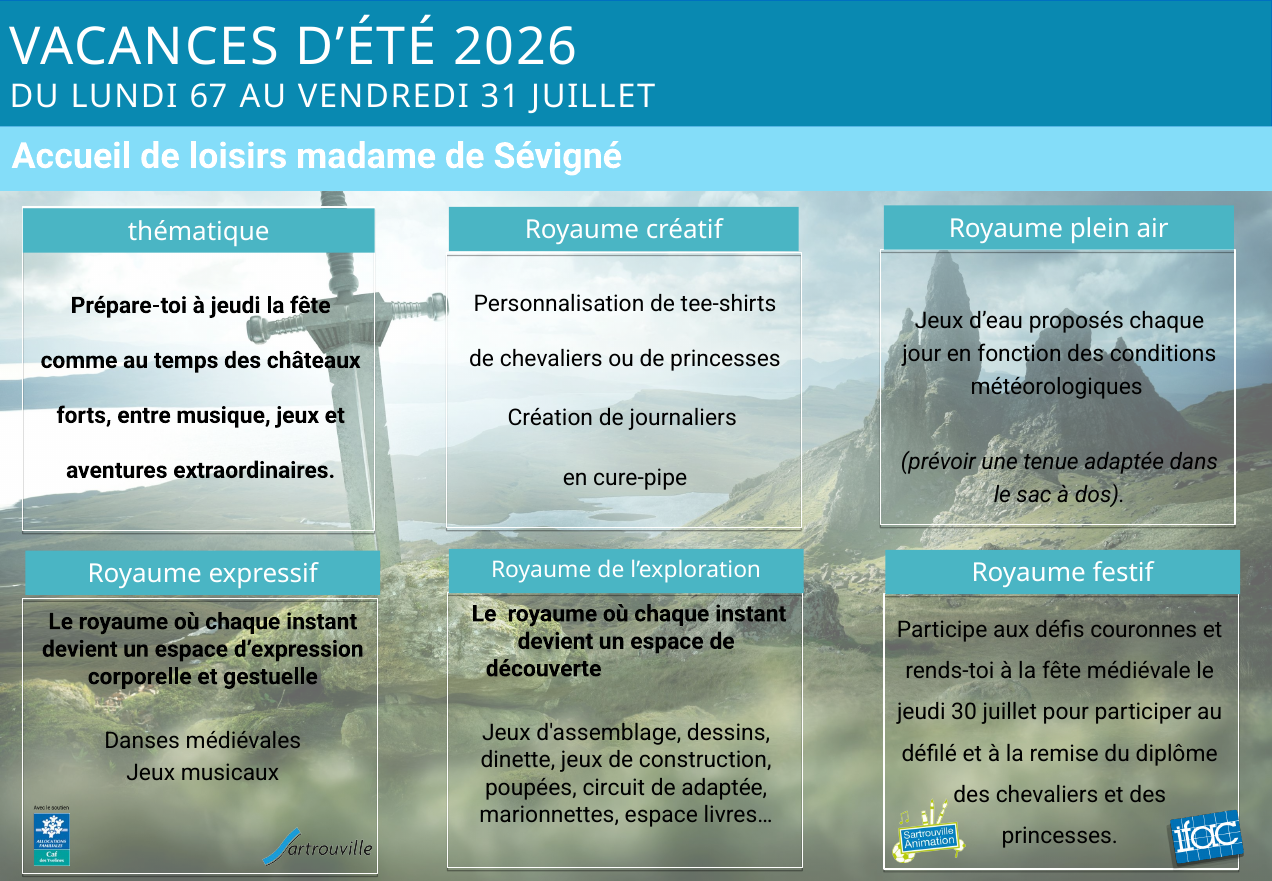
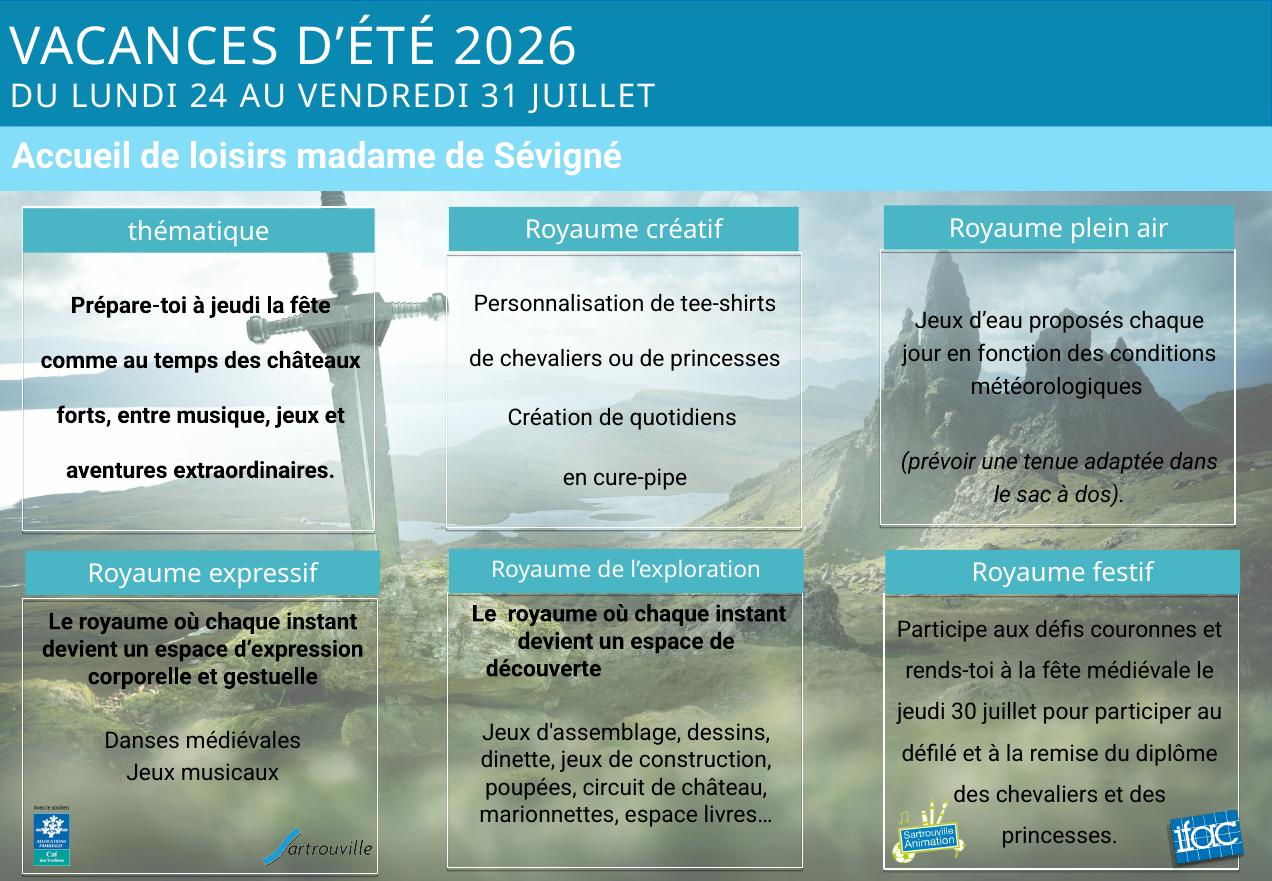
67: 67 -> 24
journaliers: journaliers -> quotidiens
de adaptée: adaptée -> château
